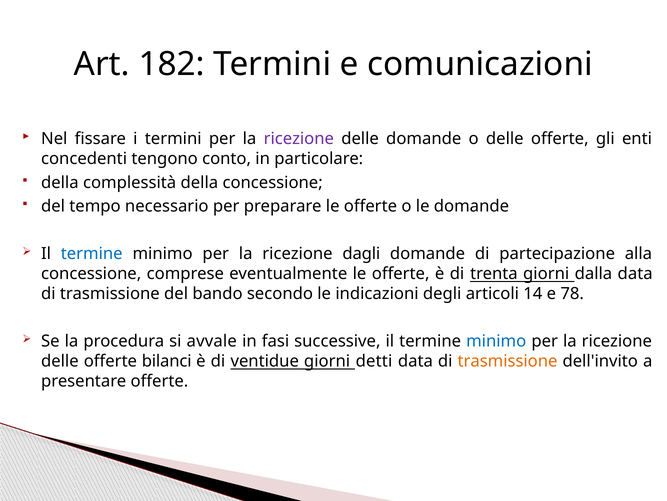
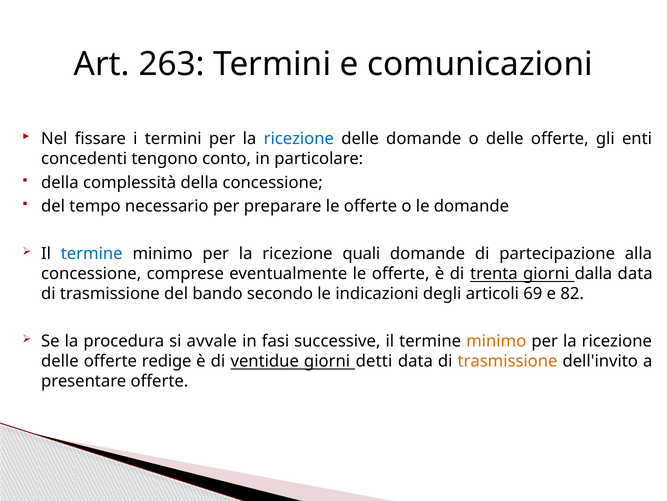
182: 182 -> 263
ricezione at (299, 139) colour: purple -> blue
dagli: dagli -> quali
14: 14 -> 69
78: 78 -> 82
minimo at (496, 341) colour: blue -> orange
bilanci: bilanci -> redige
